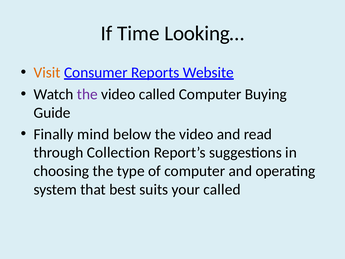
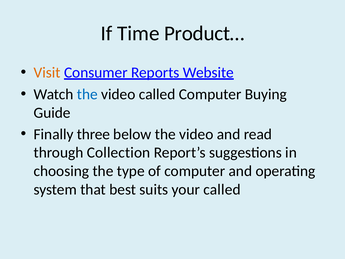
Looking…: Looking… -> Product…
the at (87, 94) colour: purple -> blue
mind: mind -> three
